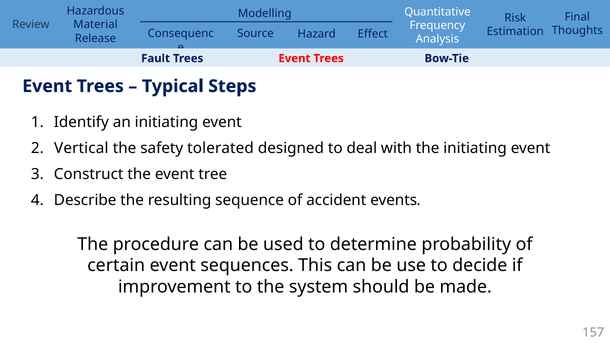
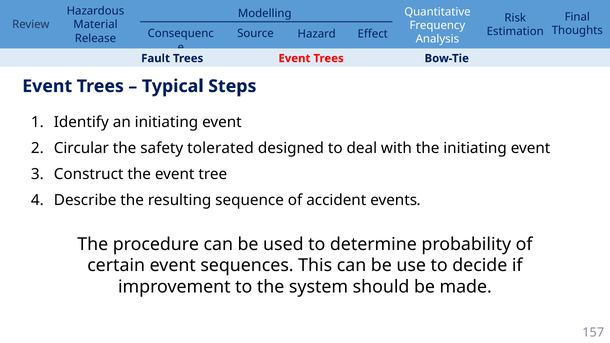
Vertical: Vertical -> Circular
